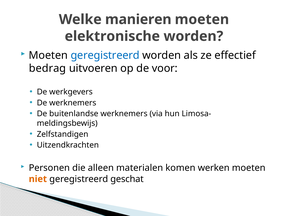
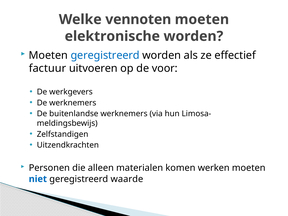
manieren: manieren -> vennoten
bedrag: bedrag -> factuur
niet colour: orange -> blue
geschat: geschat -> waarde
